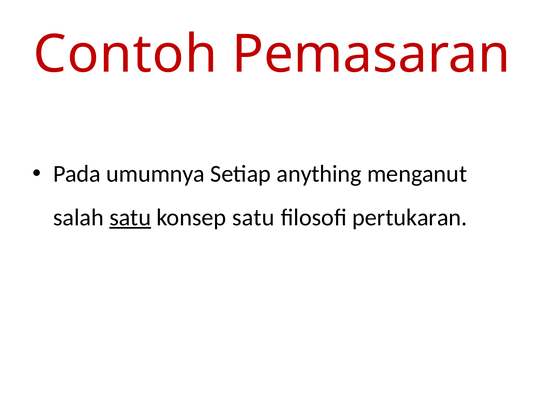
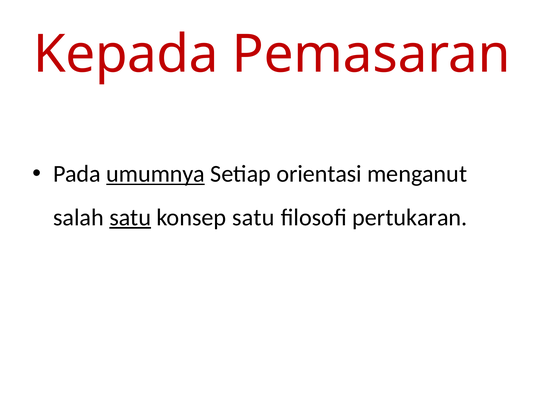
Contoh: Contoh -> Kepada
umumnya underline: none -> present
anything: anything -> orientasi
